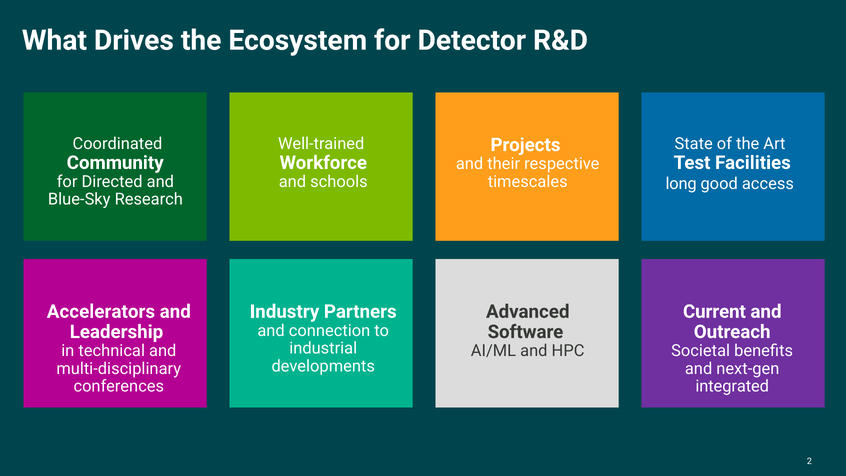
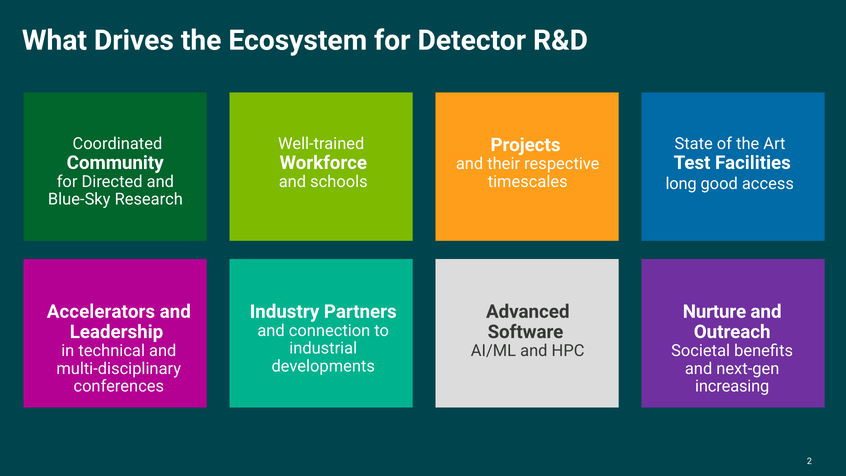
Current: Current -> Nurture
integrated: integrated -> increasing
